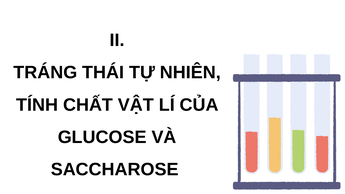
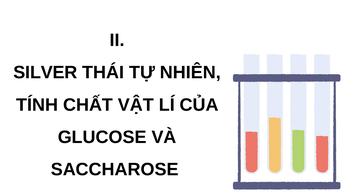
TRÁNG: TRÁNG -> SILVER
